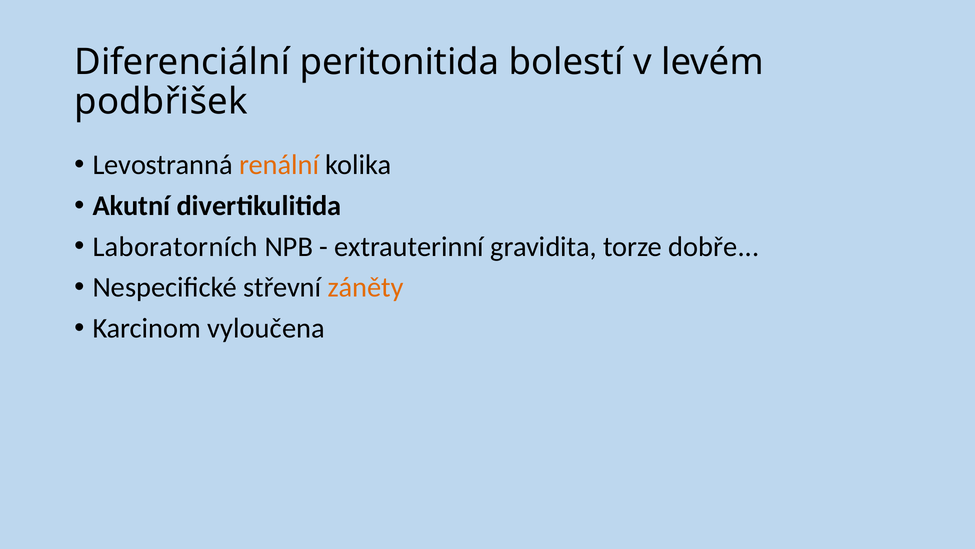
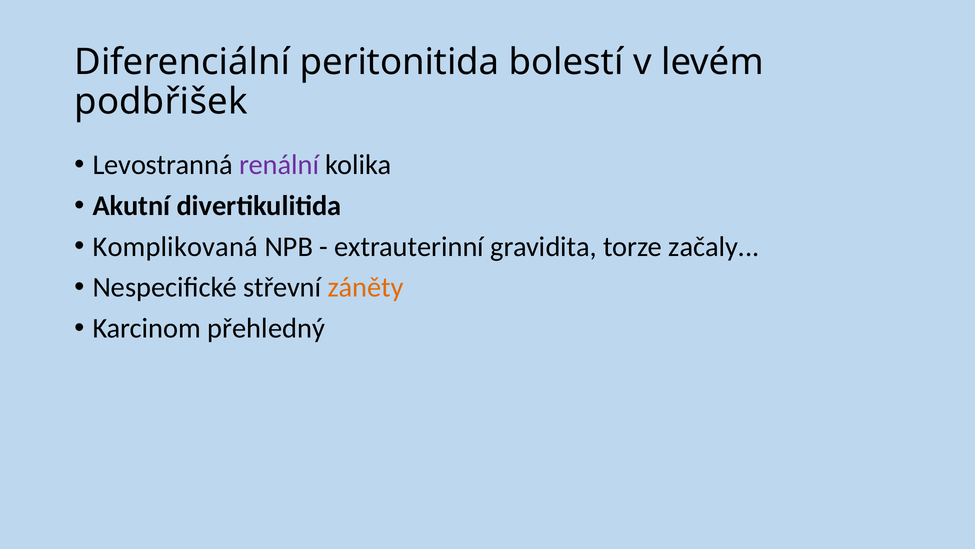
renální colour: orange -> purple
Laboratorních: Laboratorních -> Komplikovaná
dobře: dobře -> začaly
vyloučena: vyloučena -> přehledný
